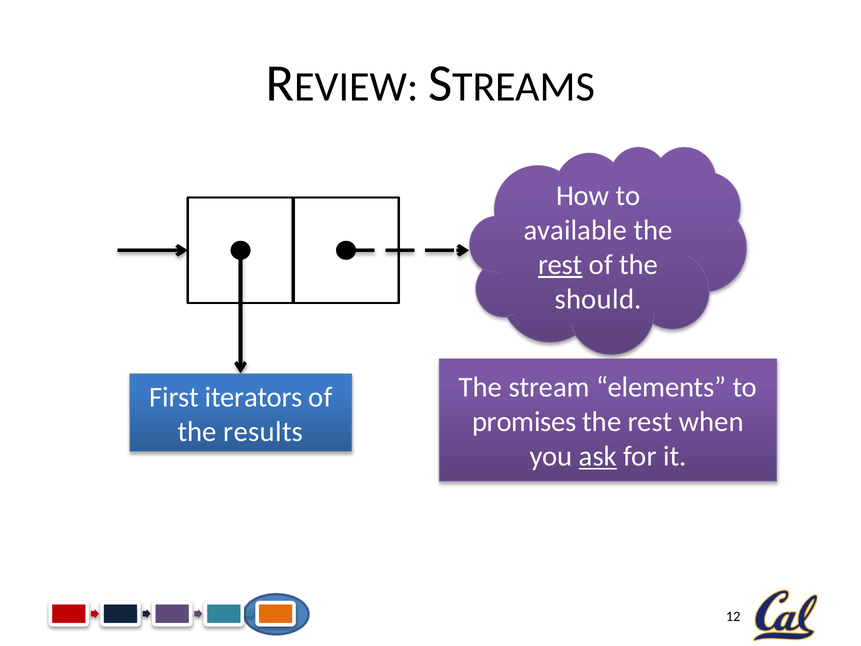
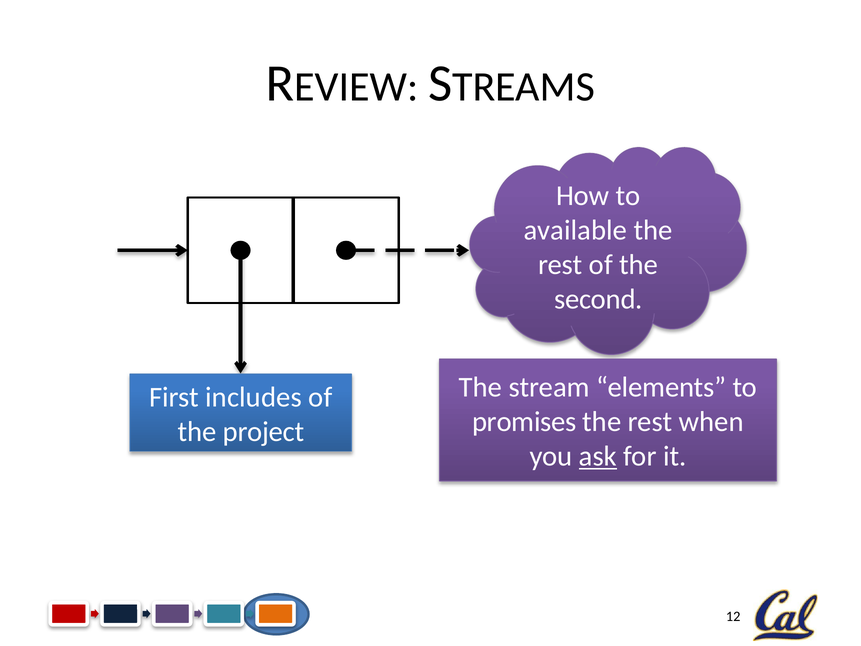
rest at (560, 265) underline: present -> none
should: should -> second
iterators: iterators -> includes
results: results -> project
